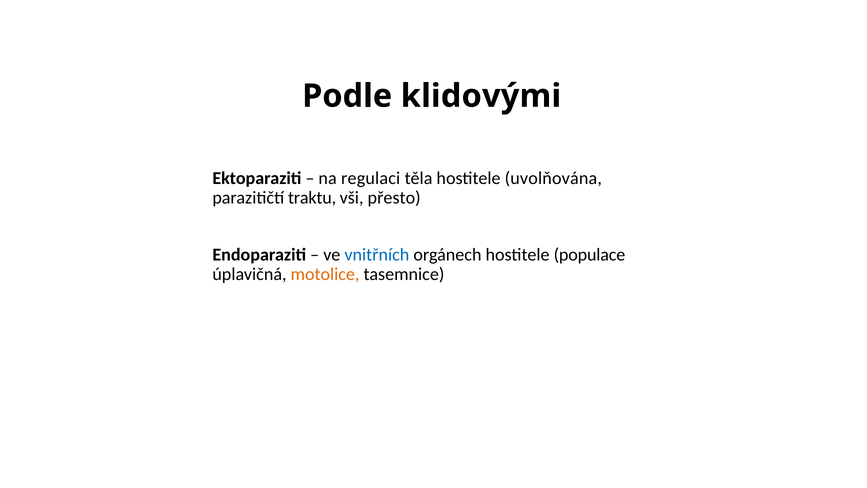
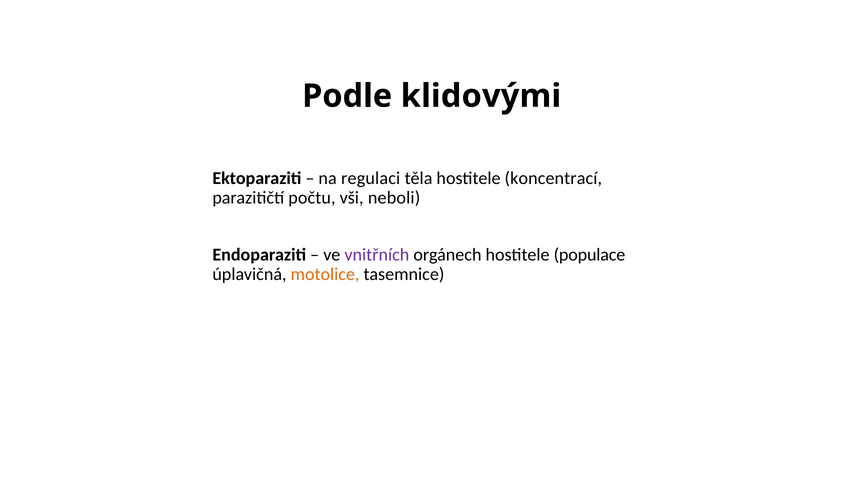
uvolňována: uvolňována -> koncentrací
traktu: traktu -> počtu
přesto: přesto -> neboli
vnitřních colour: blue -> purple
